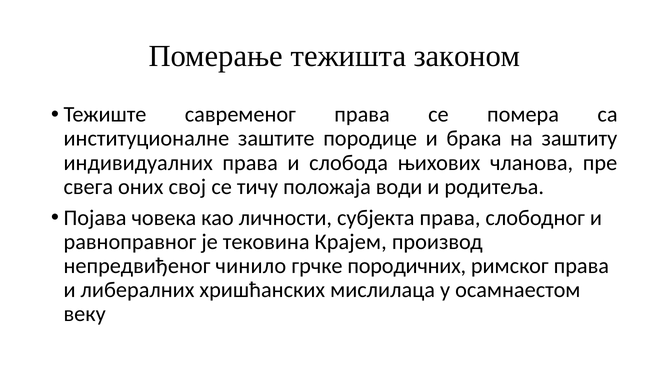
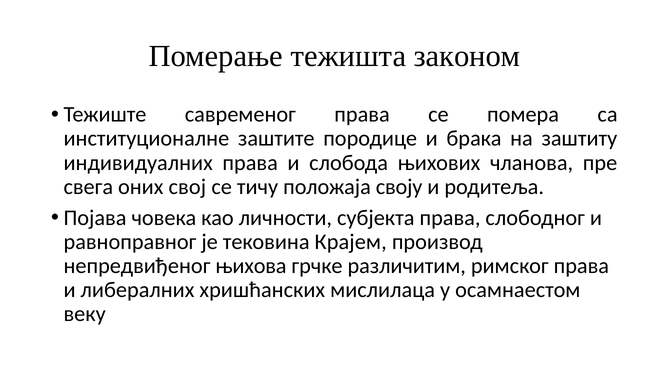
води: води -> своју
чинило: чинило -> њихова
породичних: породичних -> различитим
